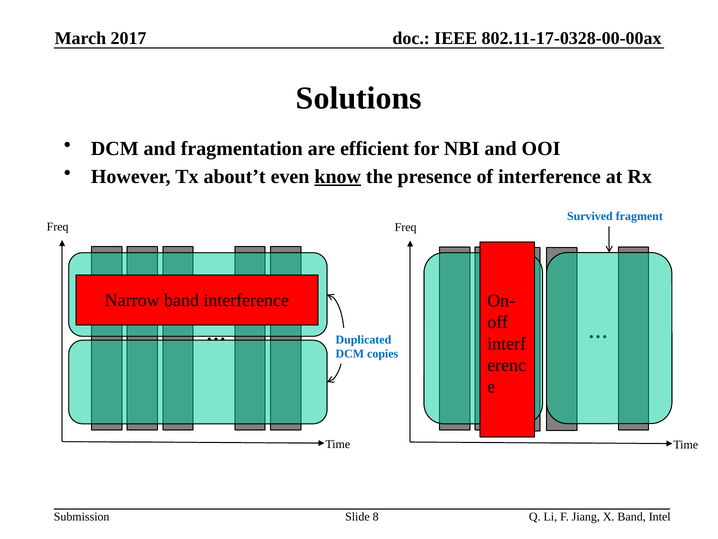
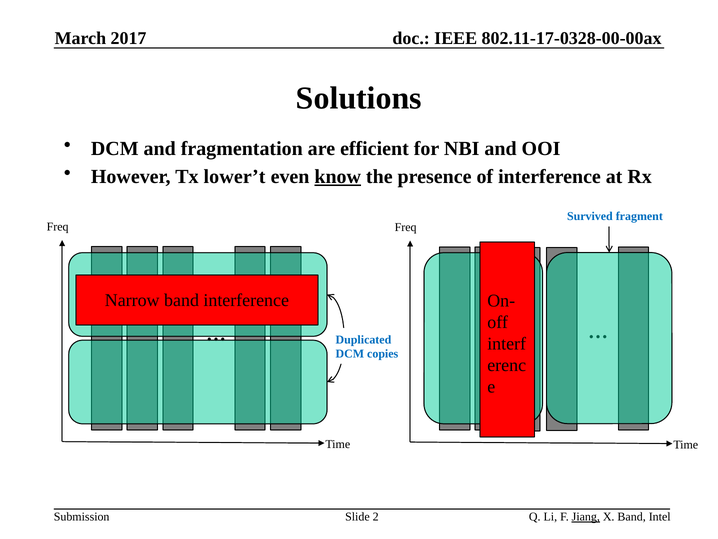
about’t: about’t -> lower’t
8: 8 -> 2
Jiang underline: none -> present
